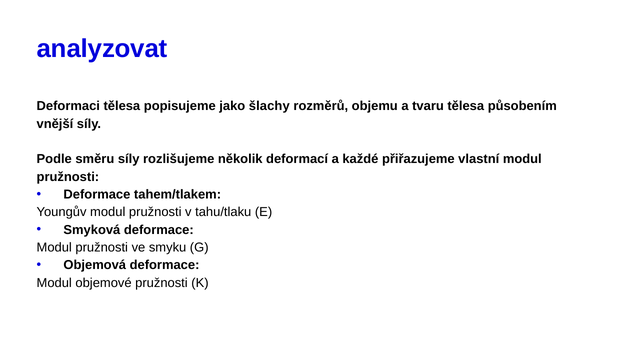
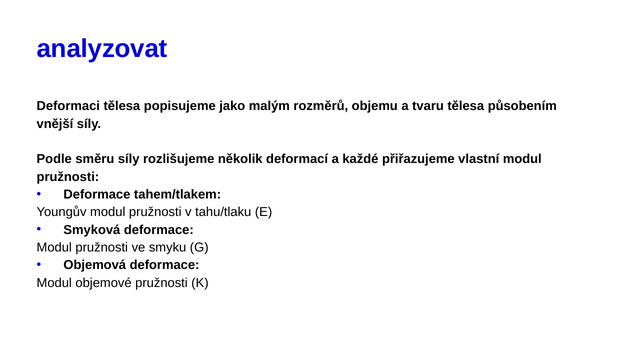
šlachy: šlachy -> malým
